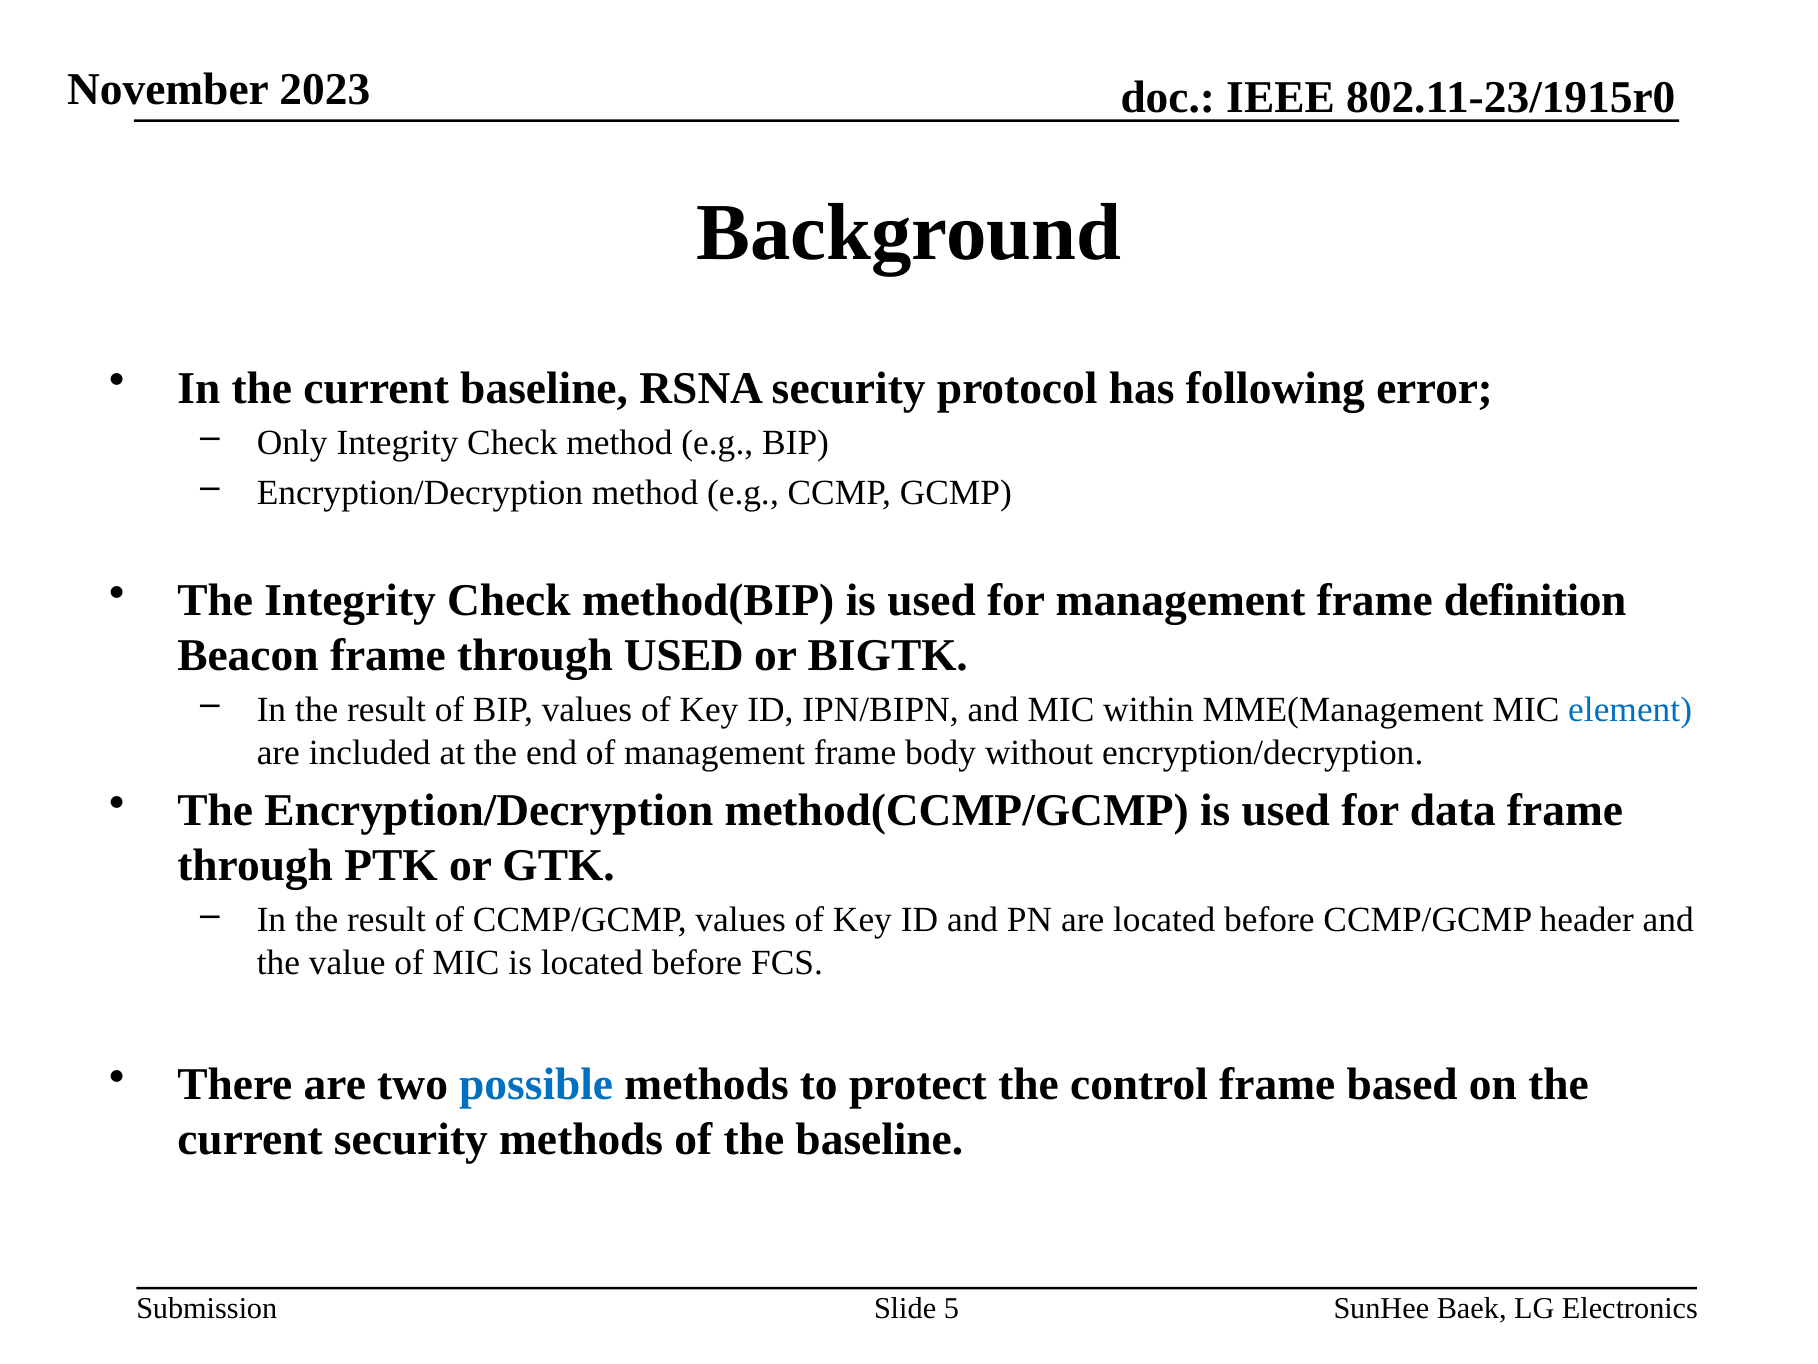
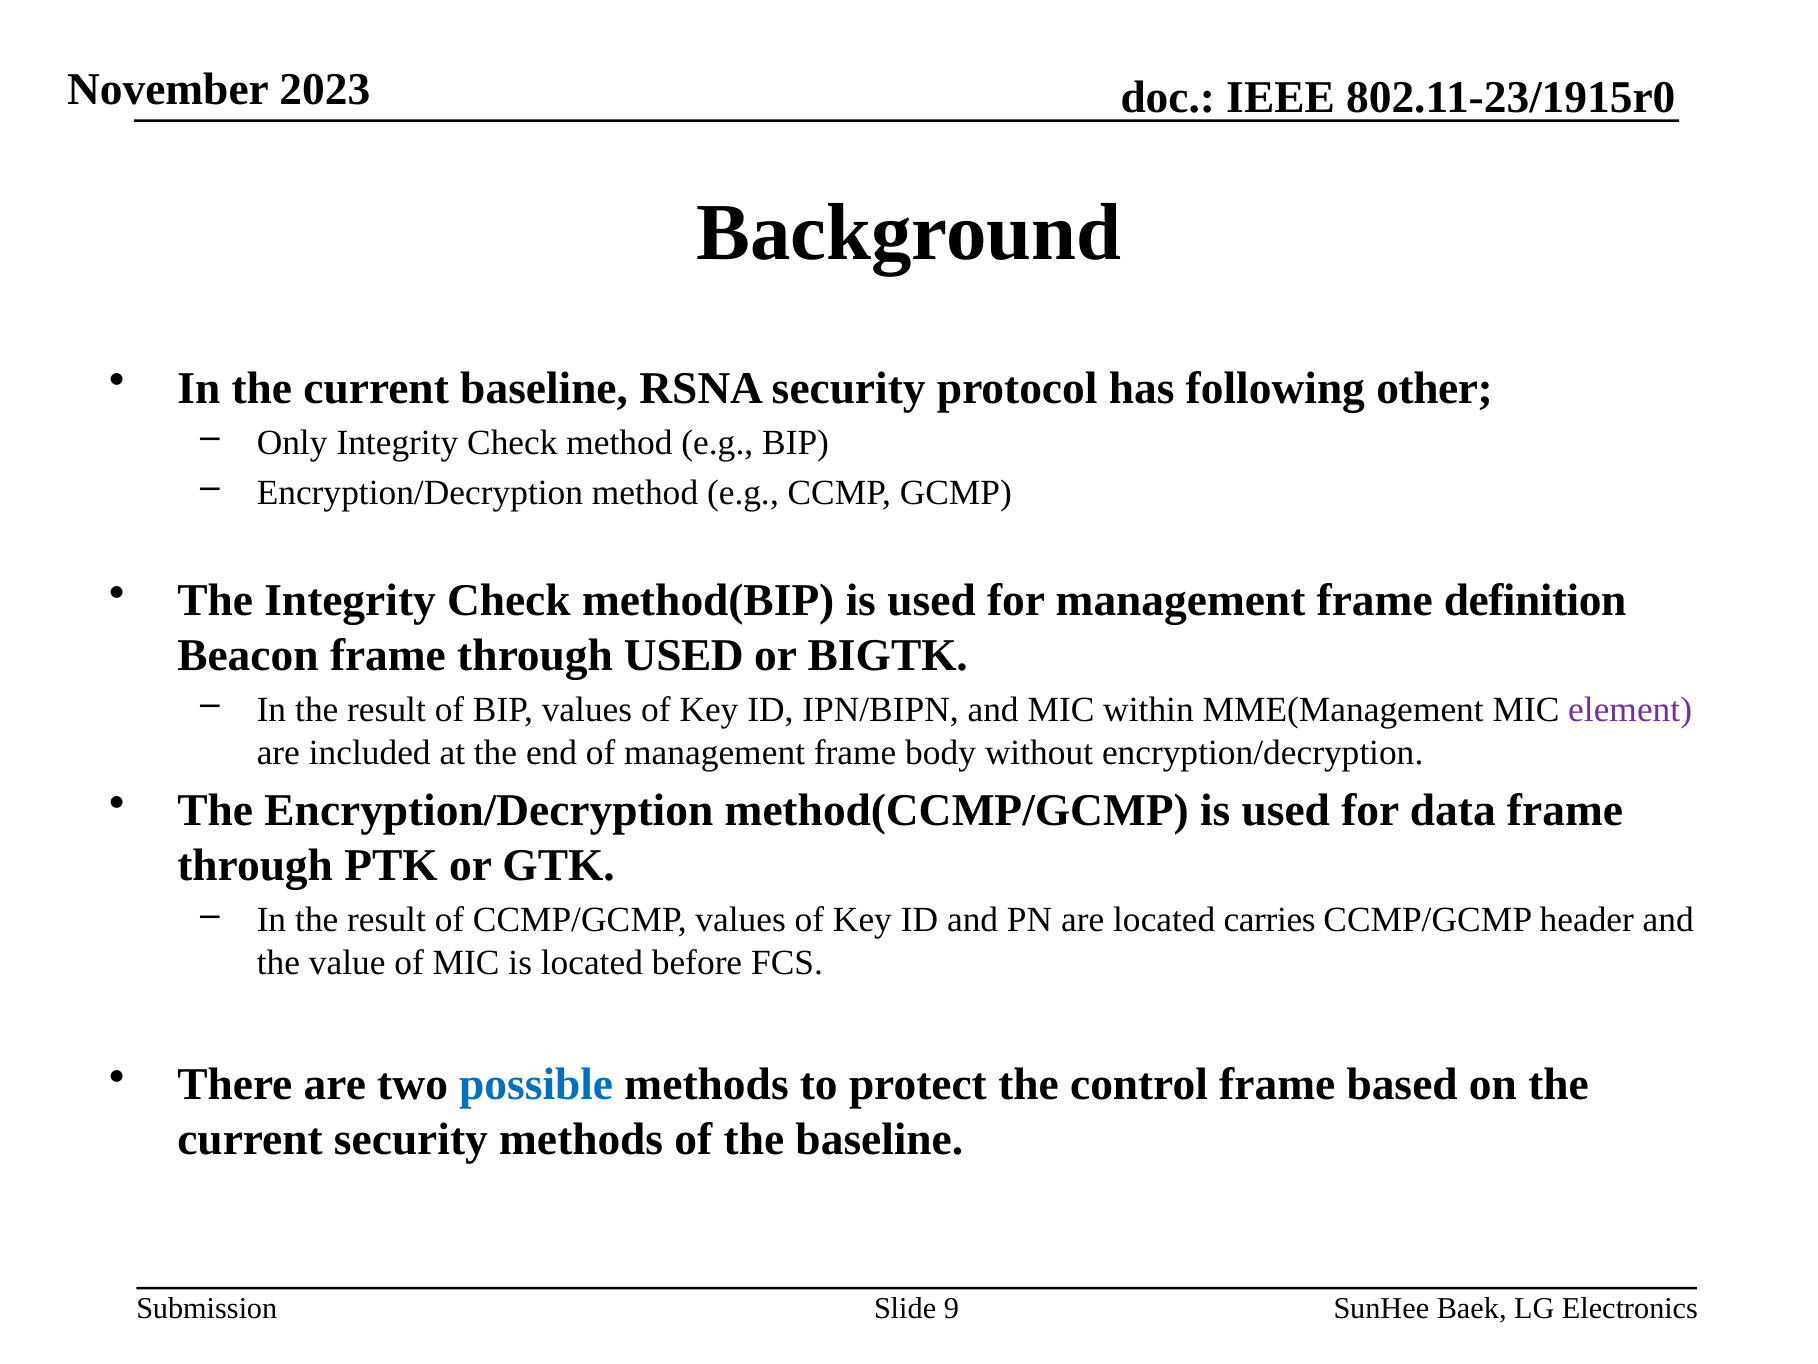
error: error -> other
element colour: blue -> purple
are located before: before -> carries
5: 5 -> 9
